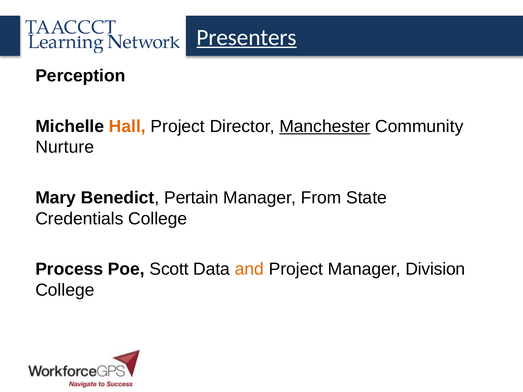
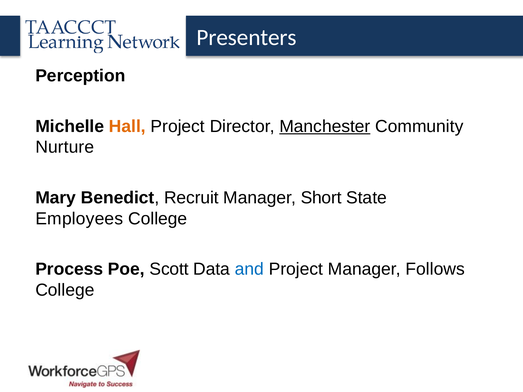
Presenters underline: present -> none
Pertain: Pertain -> Recruit
From: From -> Short
Credentials: Credentials -> Employees
and colour: orange -> blue
Division: Division -> Follows
